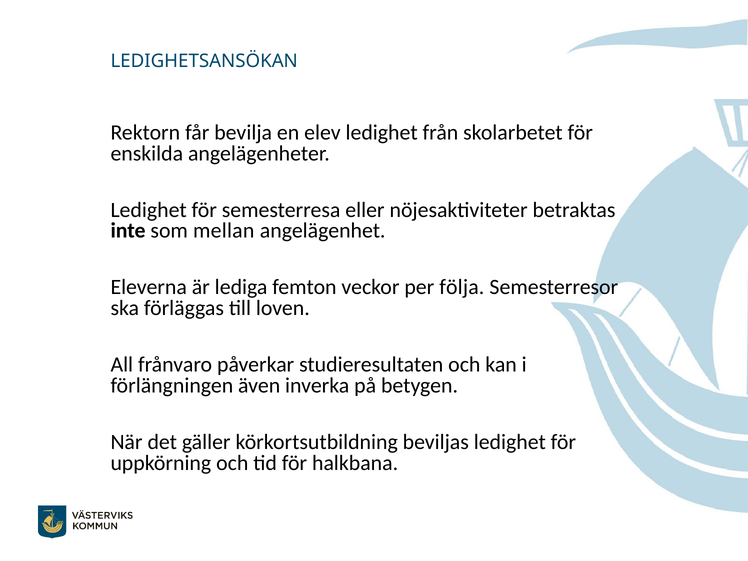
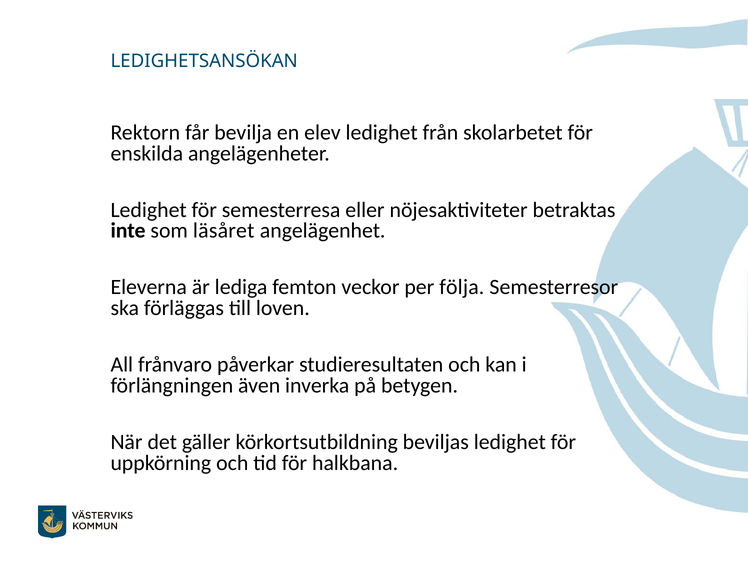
mellan: mellan -> läsåret
